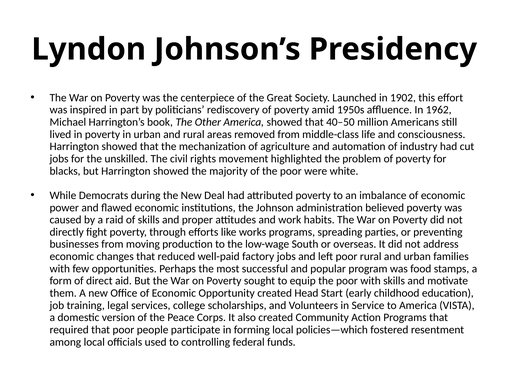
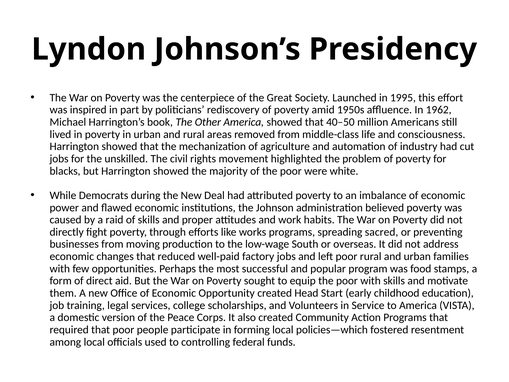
1902: 1902 -> 1995
parties: parties -> sacred
